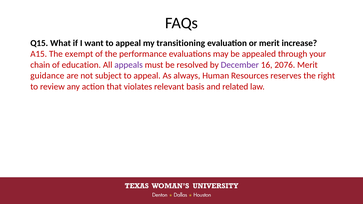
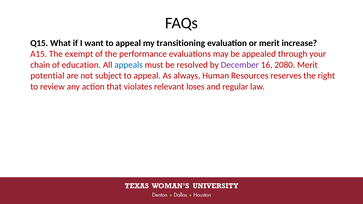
appeals colour: purple -> blue
2076: 2076 -> 2080
guidance: guidance -> potential
basis: basis -> loses
related: related -> regular
